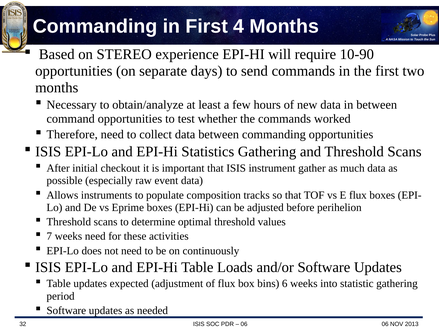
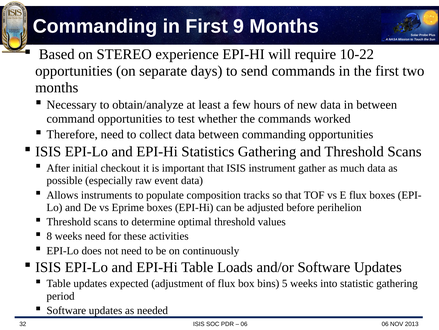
4: 4 -> 9
10-90: 10-90 -> 10-22
7: 7 -> 8
6: 6 -> 5
